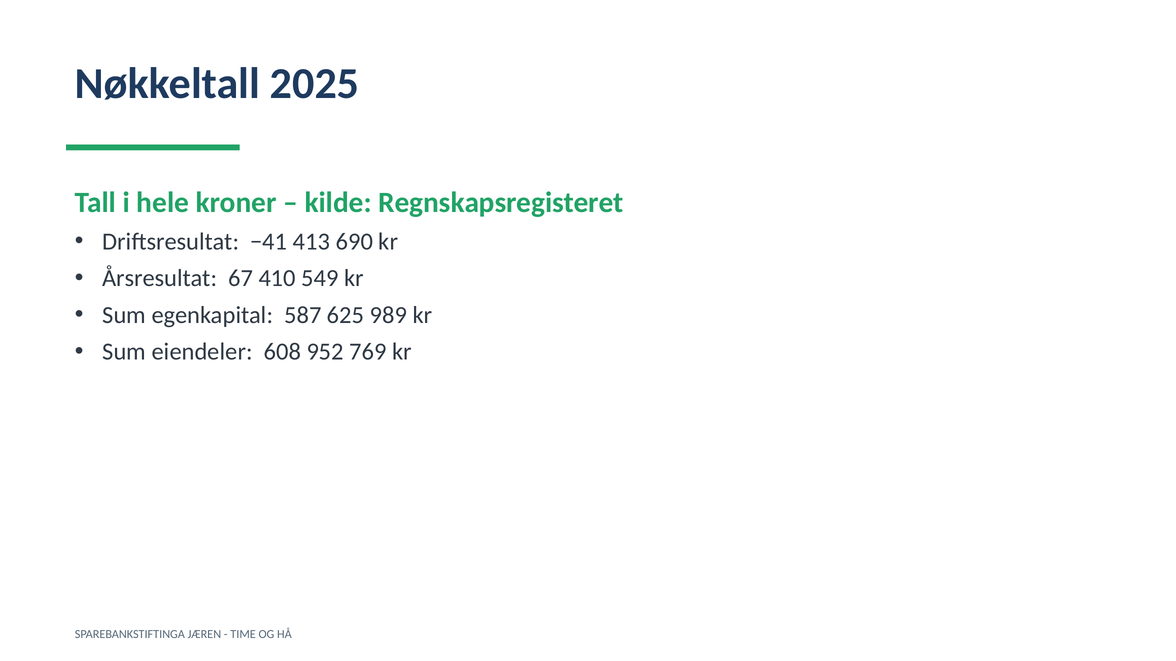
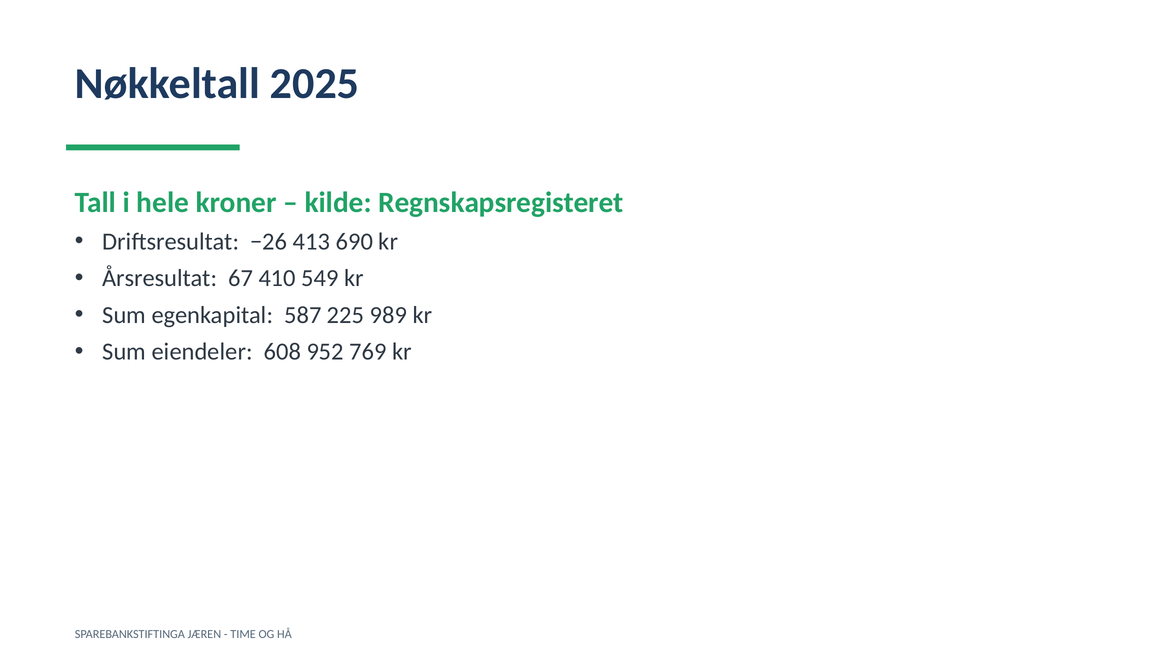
−41: −41 -> −26
625: 625 -> 225
